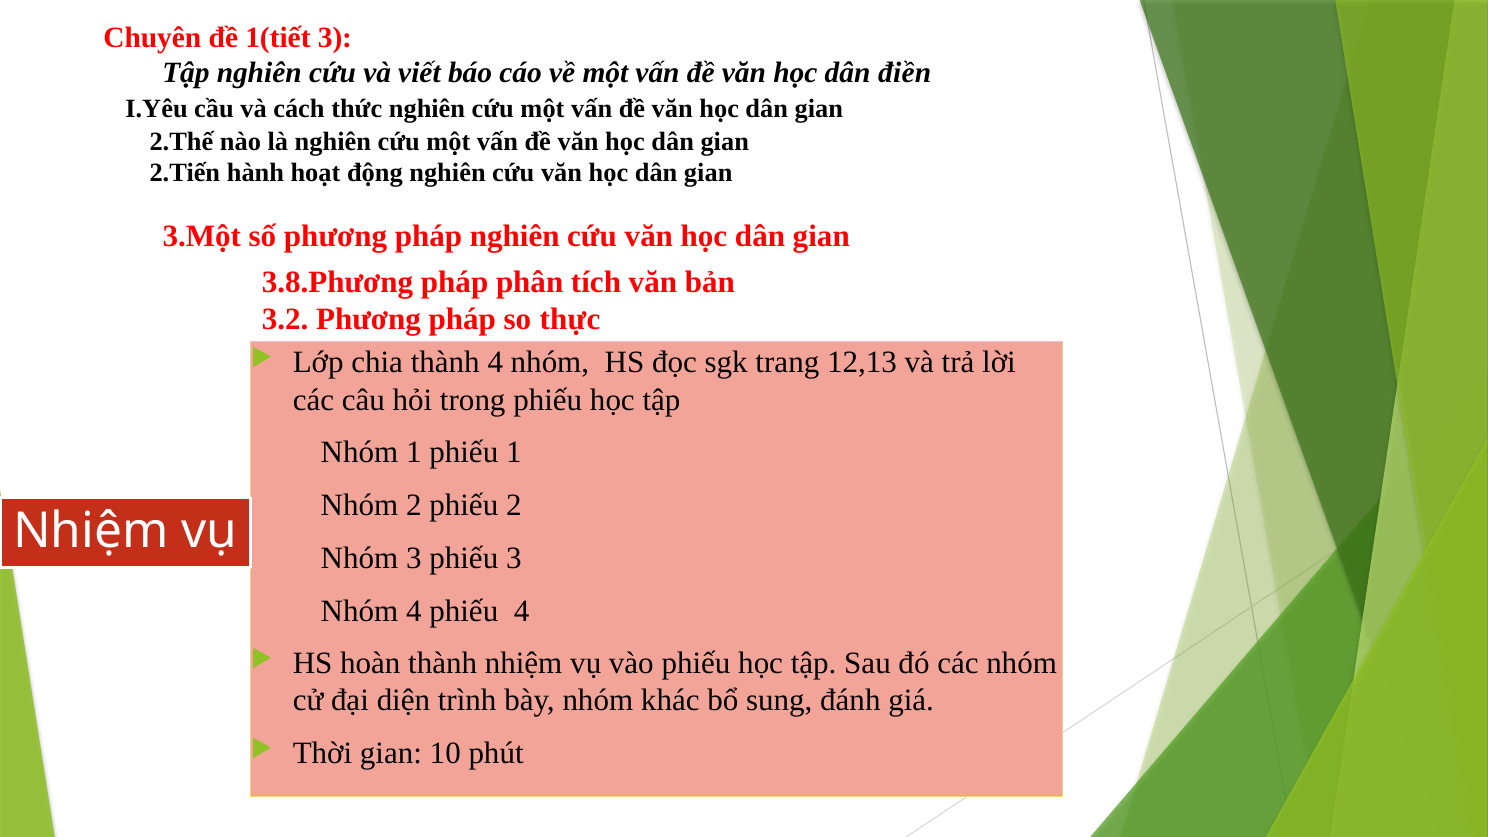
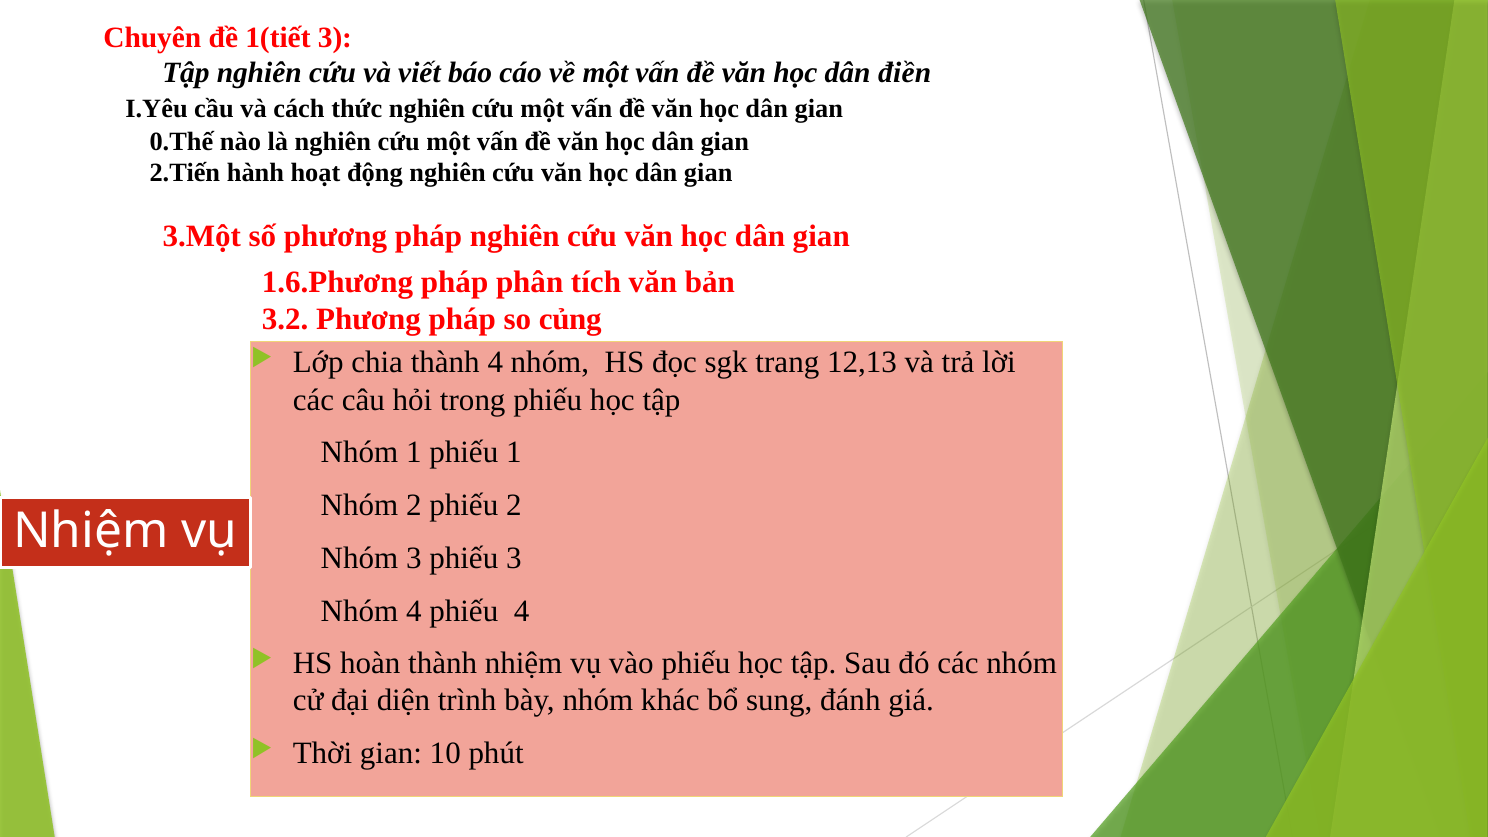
2.Thế: 2.Thế -> 0.Thế
3.8.Phương: 3.8.Phương -> 1.6.Phương
thực: thực -> củng
